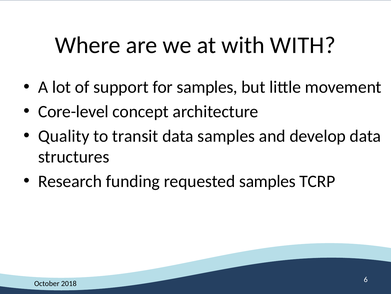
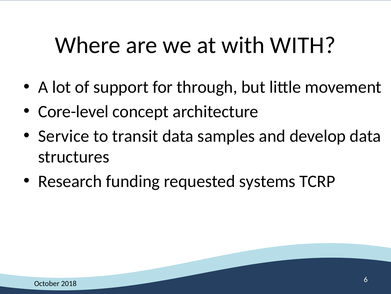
for samples: samples -> through
Quality: Quality -> Service
requested samples: samples -> systems
